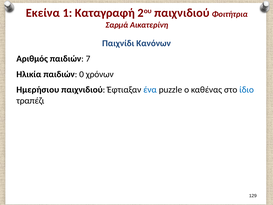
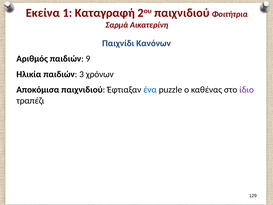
7: 7 -> 9
0: 0 -> 3
Ημερήσιου: Ημερήσιου -> Αποκόμισα
ίδιο colour: blue -> purple
